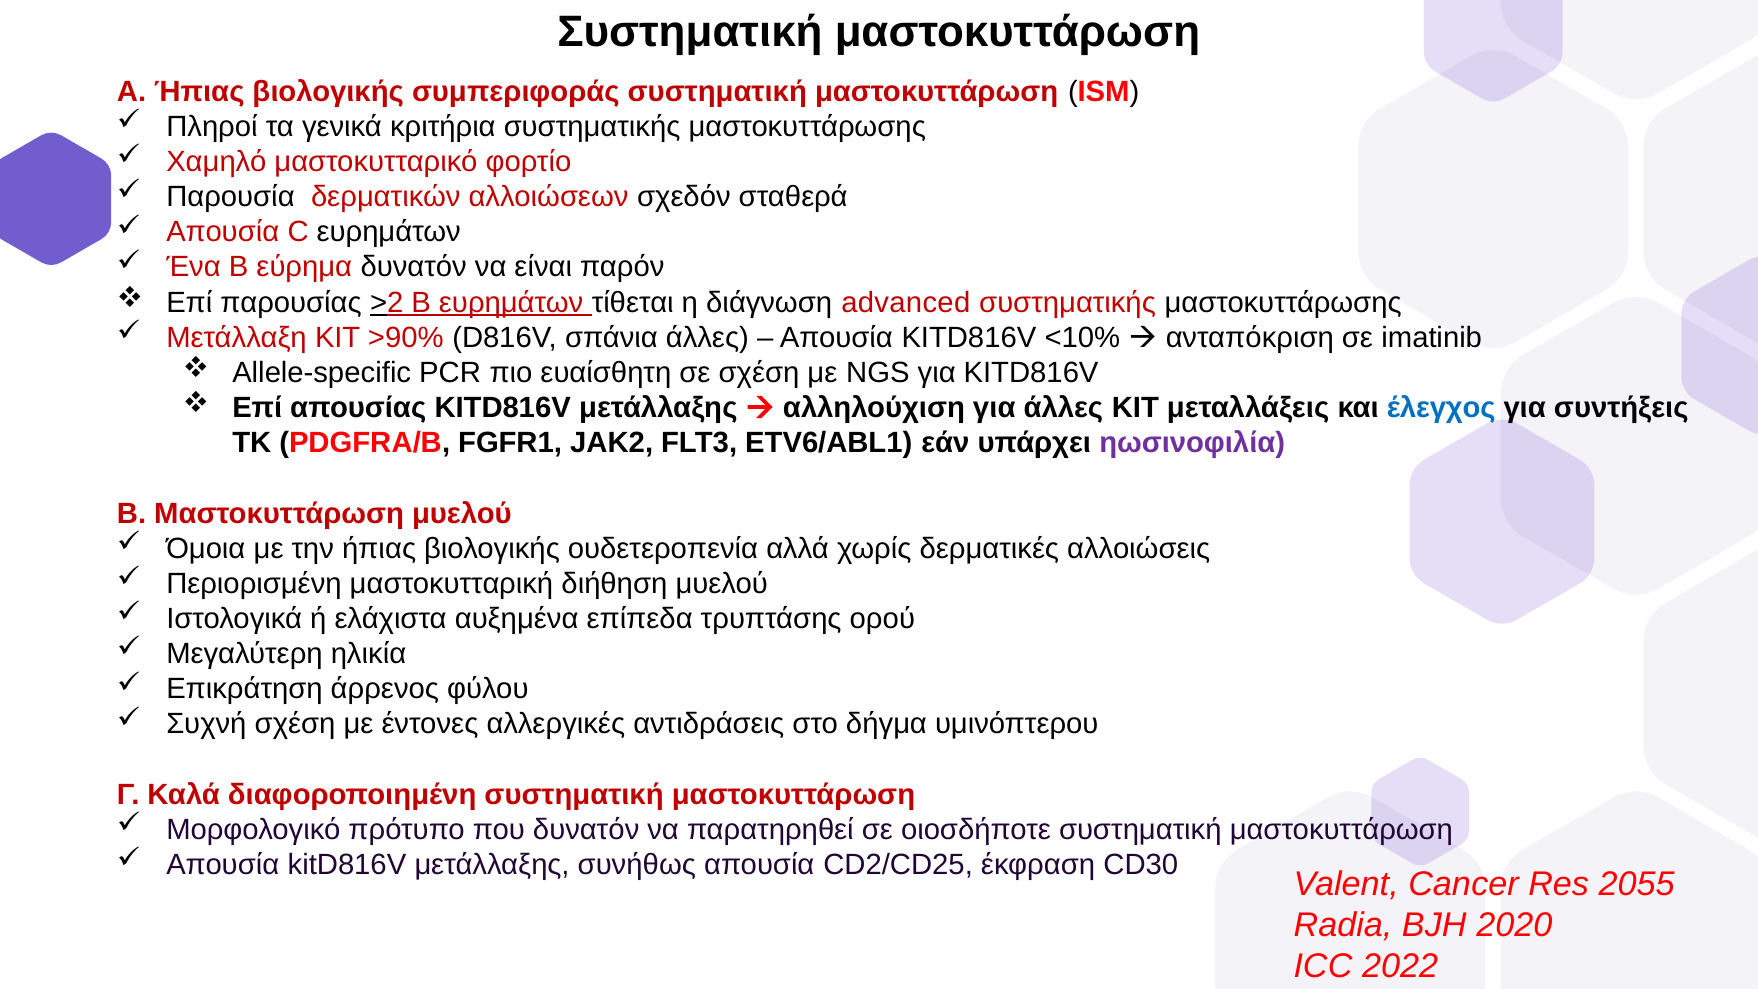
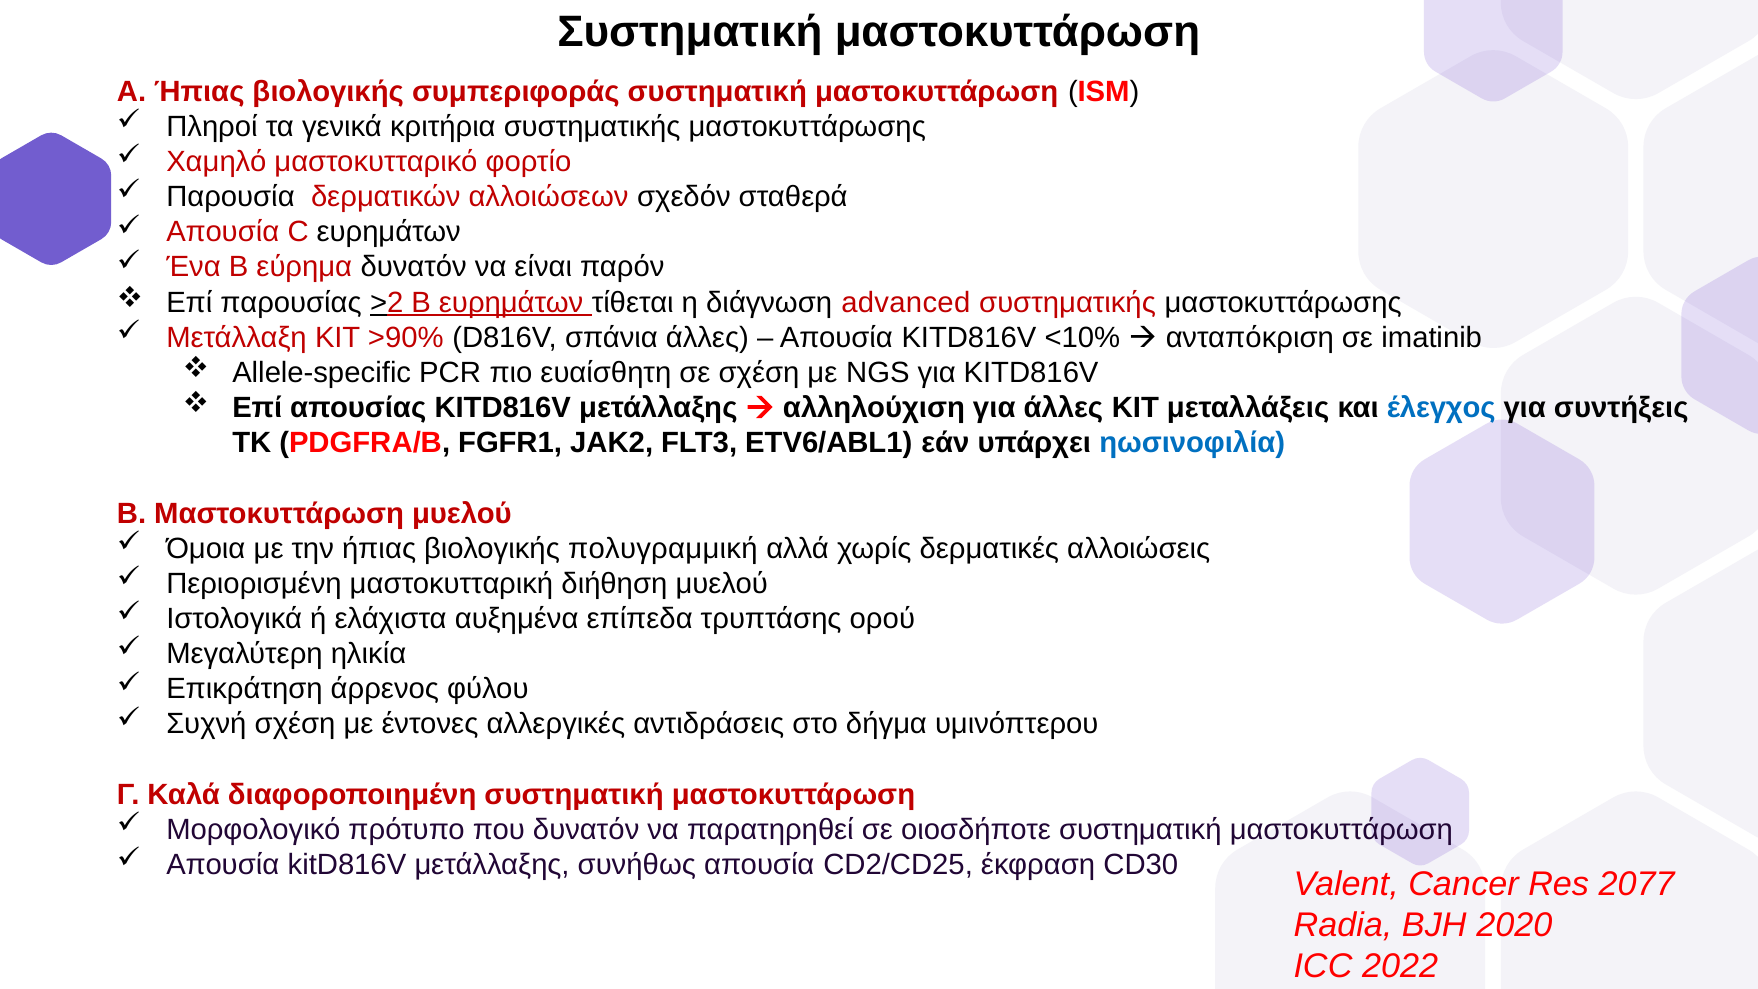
ηωσινοφιλία colour: purple -> blue
ουδετεροπενία: ουδετεροπενία -> πολυγραμμική
2055: 2055 -> 2077
